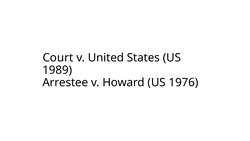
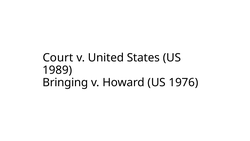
Arrestee: Arrestee -> Bringing
